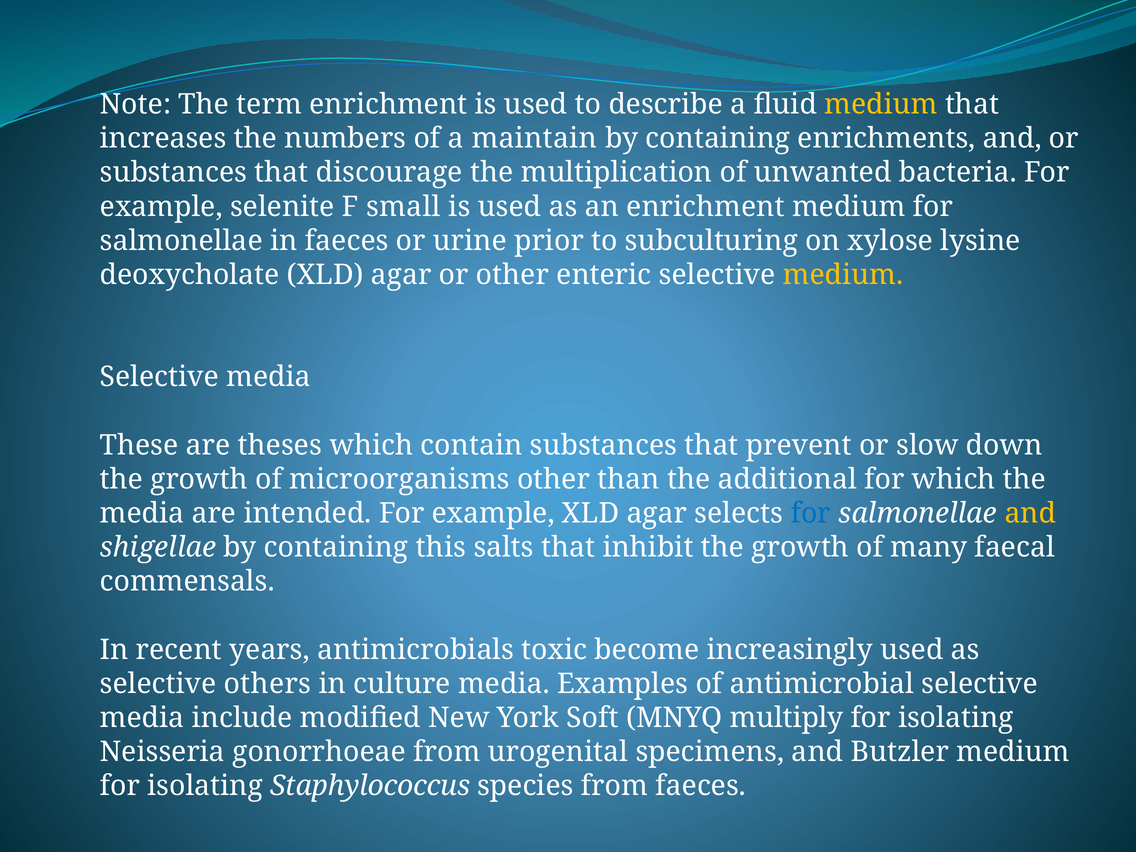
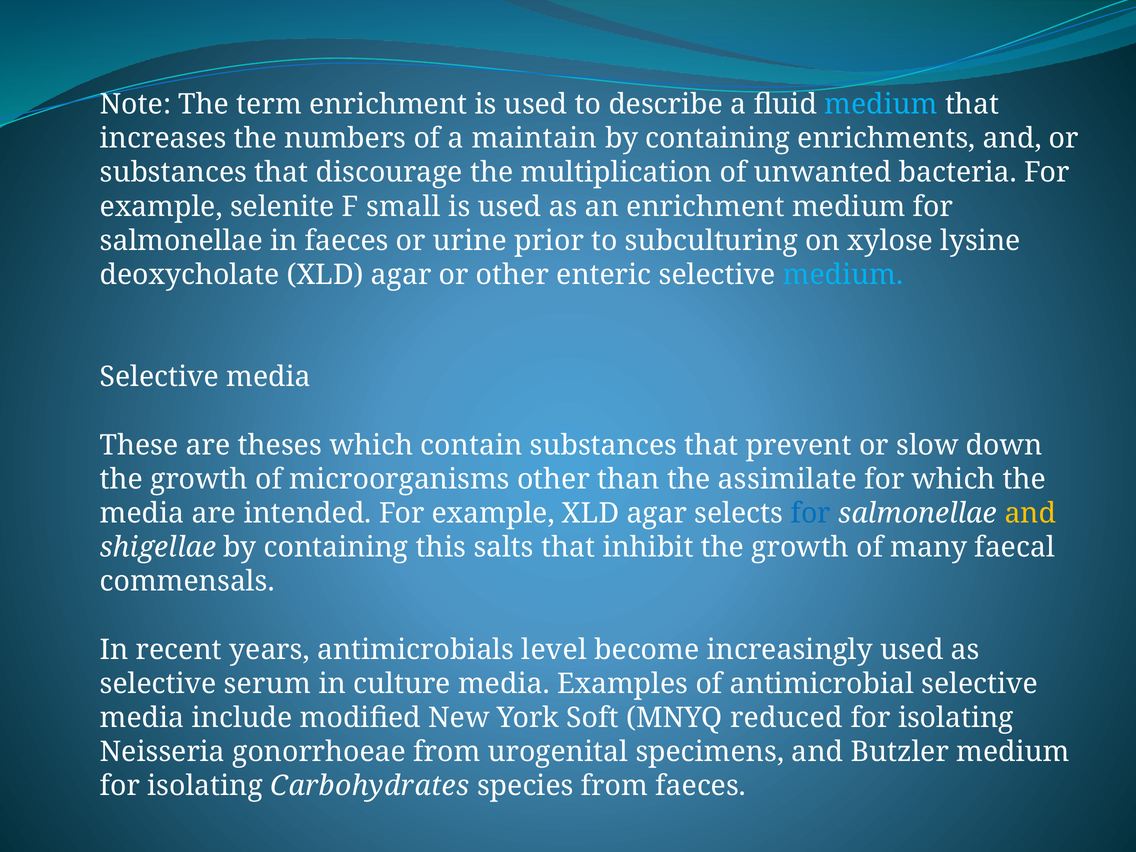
medium at (881, 104) colour: yellow -> light blue
medium at (843, 275) colour: yellow -> light blue
additional: additional -> assimilate
toxic: toxic -> level
others: others -> serum
multiply: multiply -> reduced
Staphylococcus: Staphylococcus -> Carbohydrates
